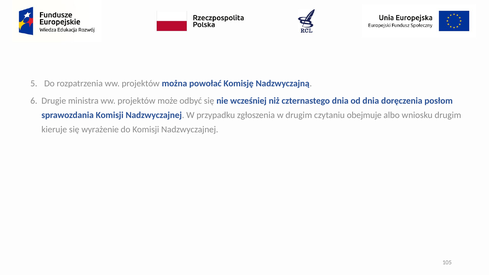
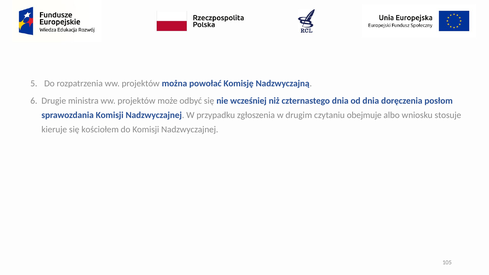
wniosku drugim: drugim -> stosuje
wyrażenie: wyrażenie -> kościołem
